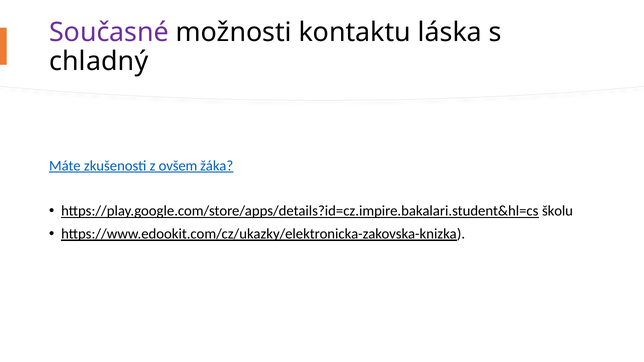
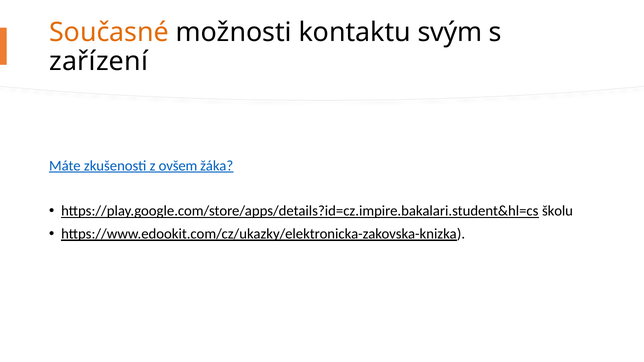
Současné colour: purple -> orange
láska: láska -> svým
chladný: chladný -> zařízení
